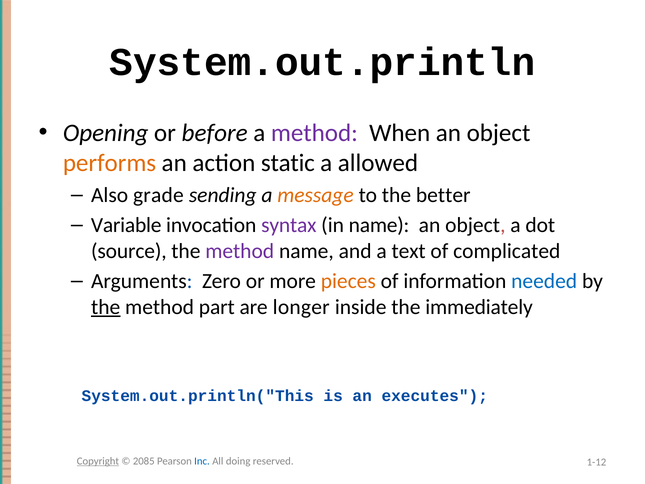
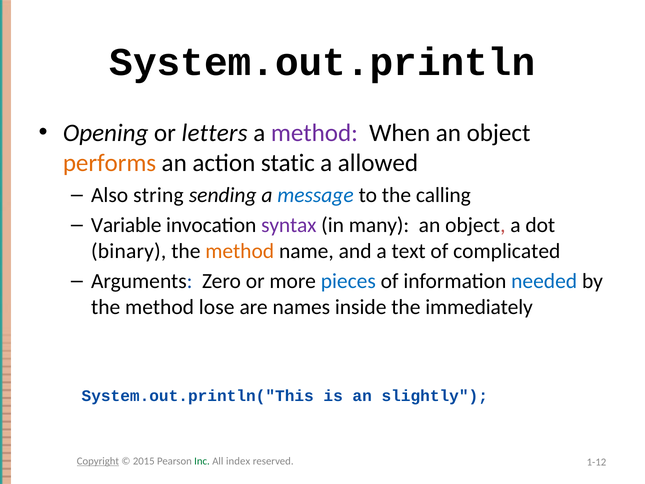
before: before -> letters
grade: grade -> string
message colour: orange -> blue
better: better -> calling
in name: name -> many
source: source -> binary
method at (240, 251) colour: purple -> orange
pieces colour: orange -> blue
the at (106, 307) underline: present -> none
part: part -> lose
longer: longer -> names
executes: executes -> slightly
2085: 2085 -> 2015
Inc colour: blue -> green
doing: doing -> index
